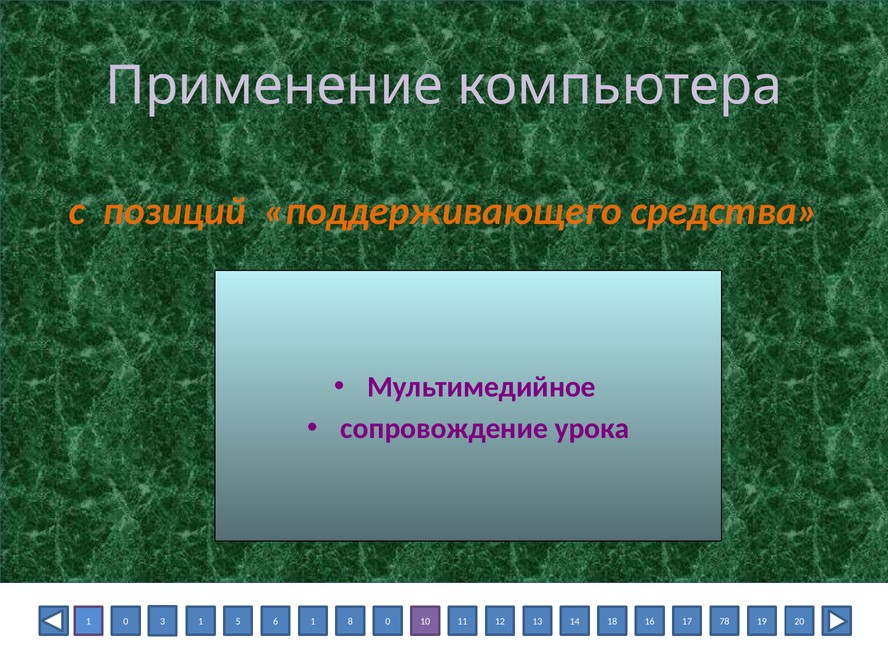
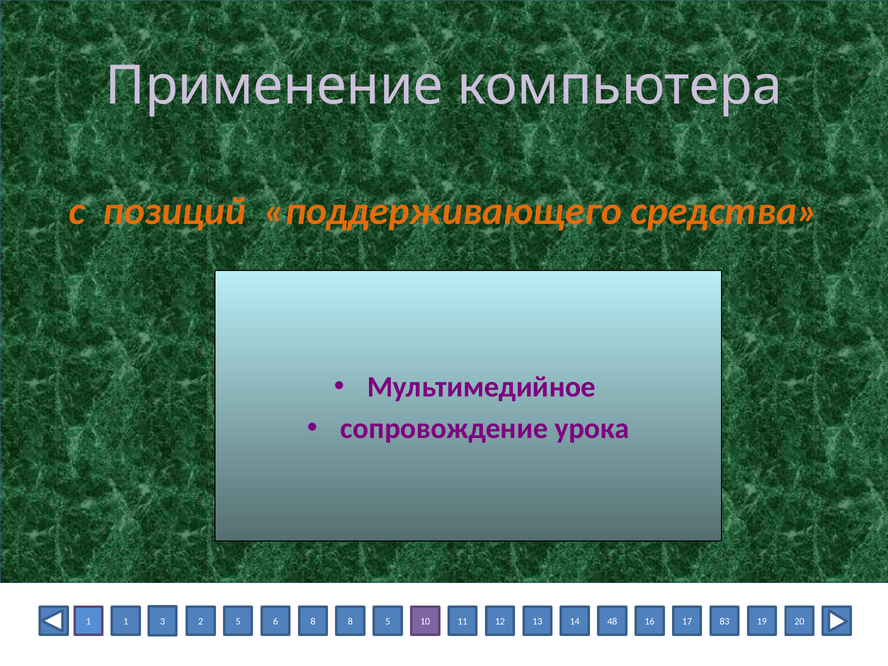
1 0: 0 -> 1
3 1: 1 -> 2
6 1: 1 -> 8
8 0: 0 -> 5
18: 18 -> 48
78: 78 -> 83
